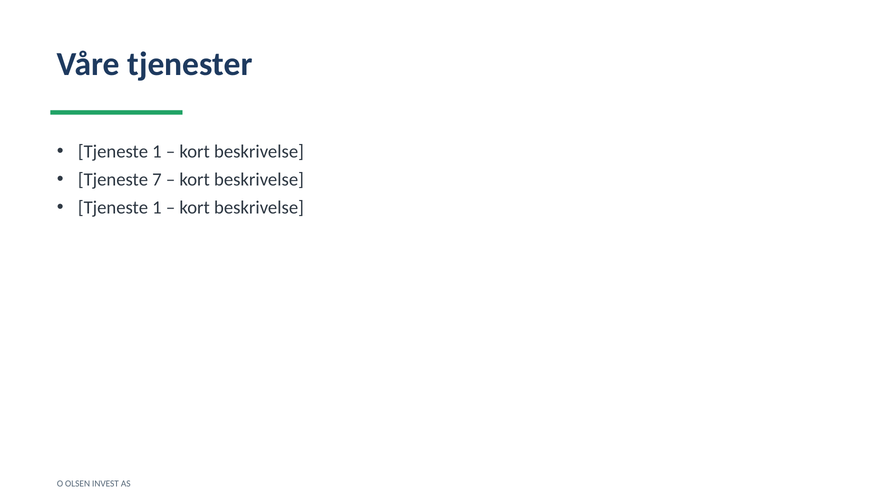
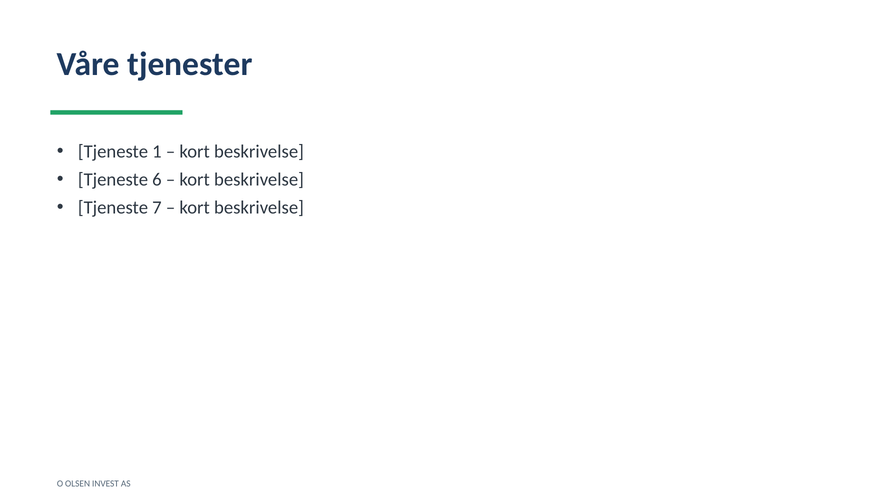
7: 7 -> 6
1 at (157, 208): 1 -> 7
